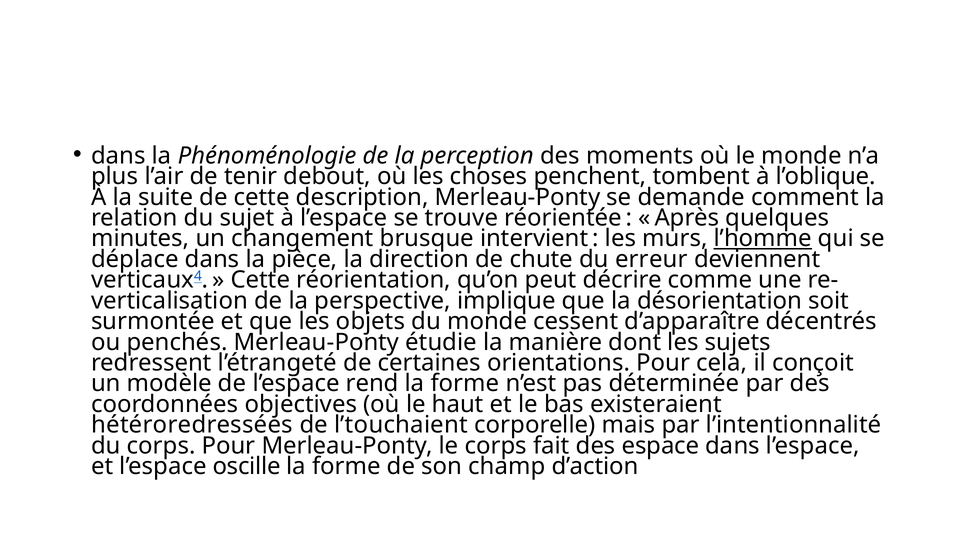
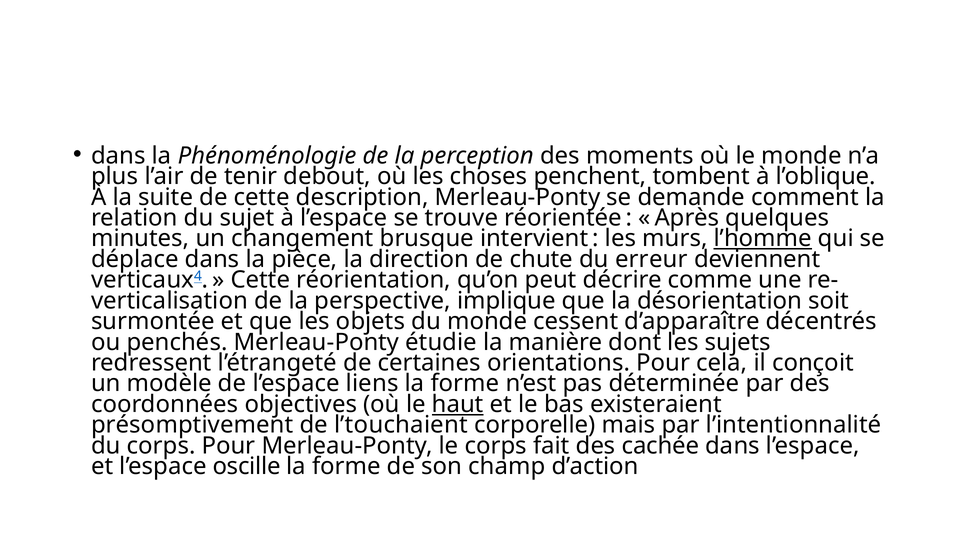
rend: rend -> liens
haut underline: none -> present
hétéroredressées: hétéroredressées -> présomptivement
espace: espace -> cachée
